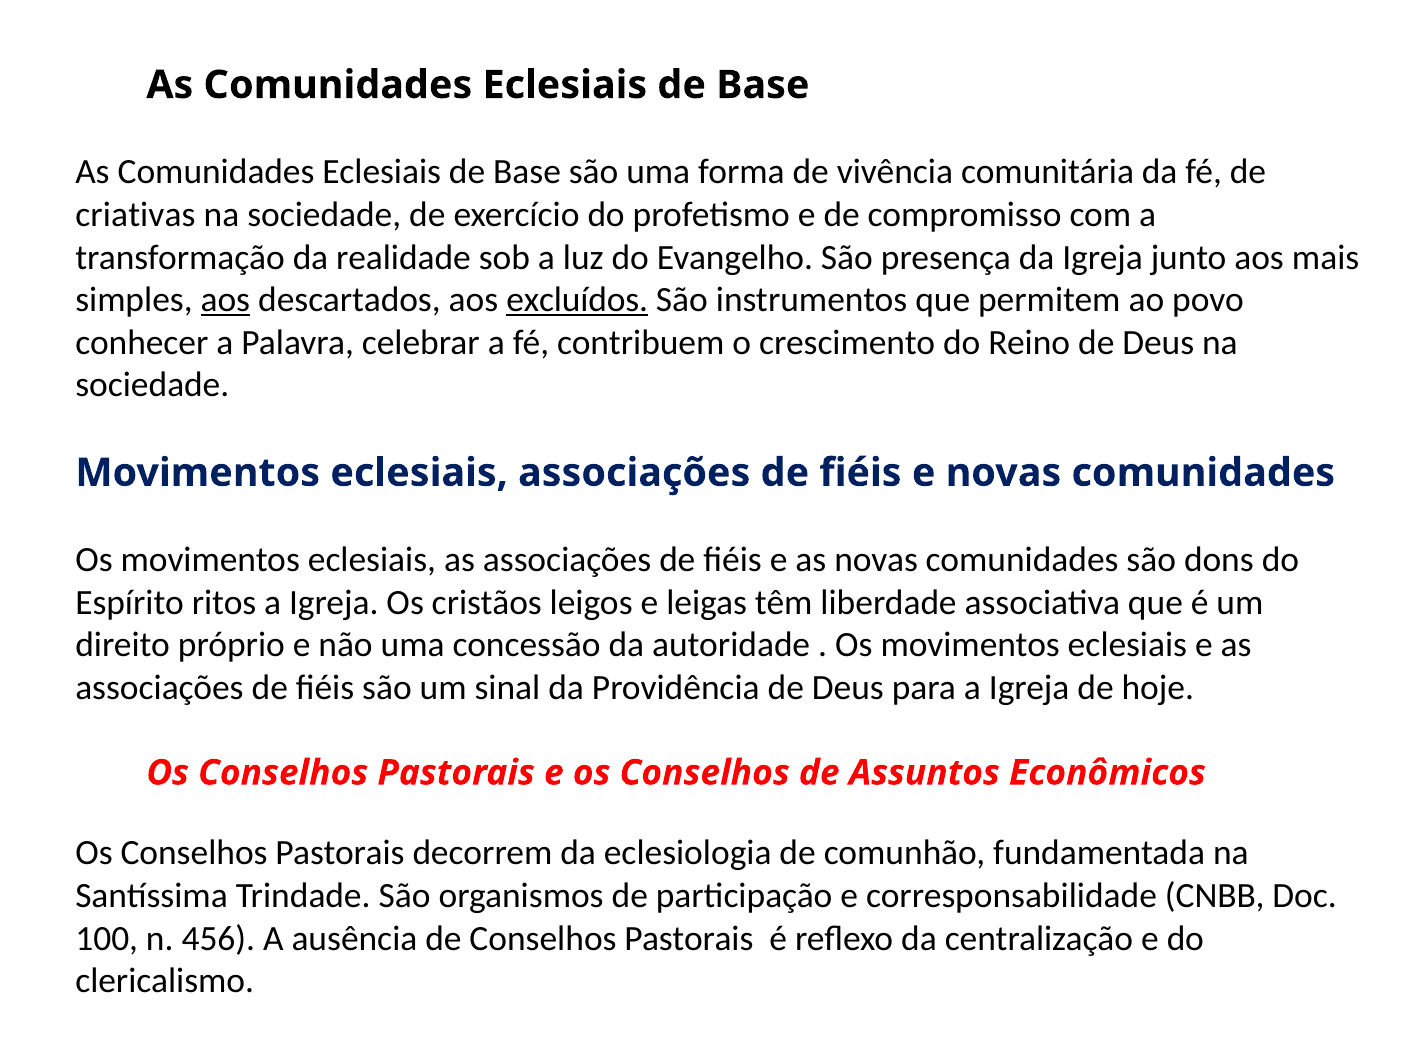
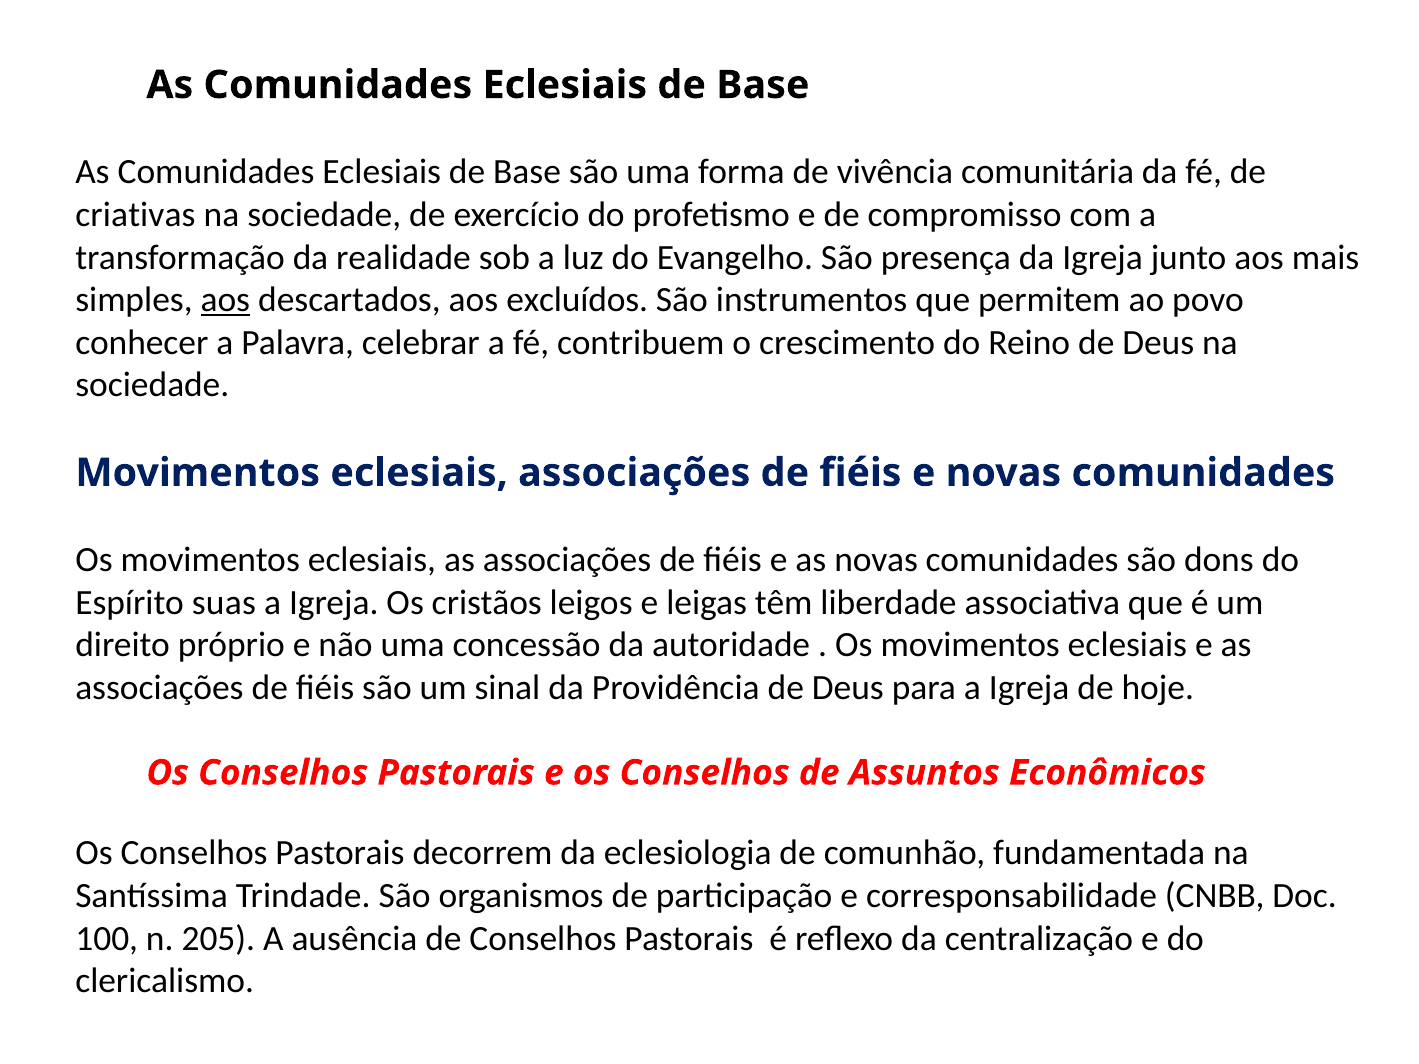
excluídos underline: present -> none
ritos: ritos -> suas
456: 456 -> 205
